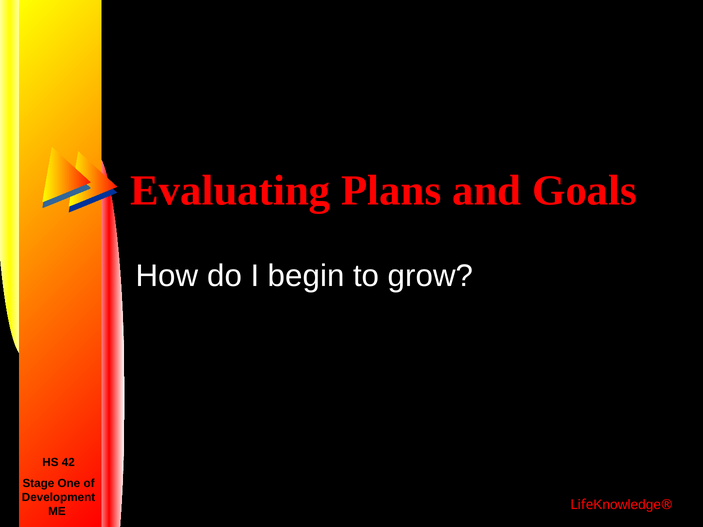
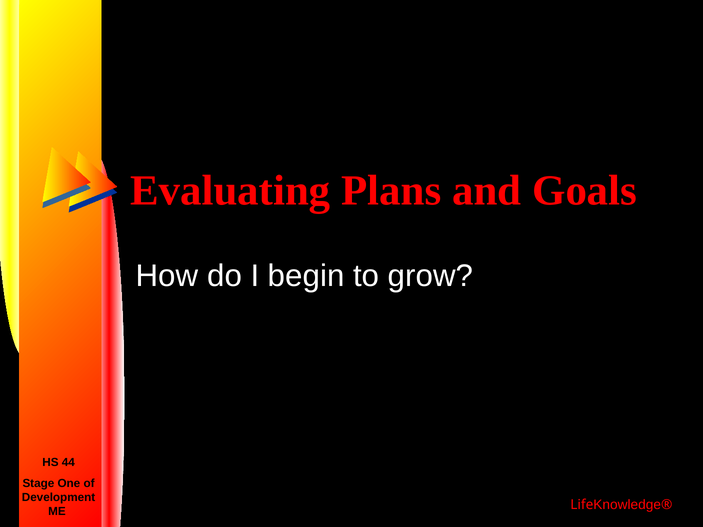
42: 42 -> 44
